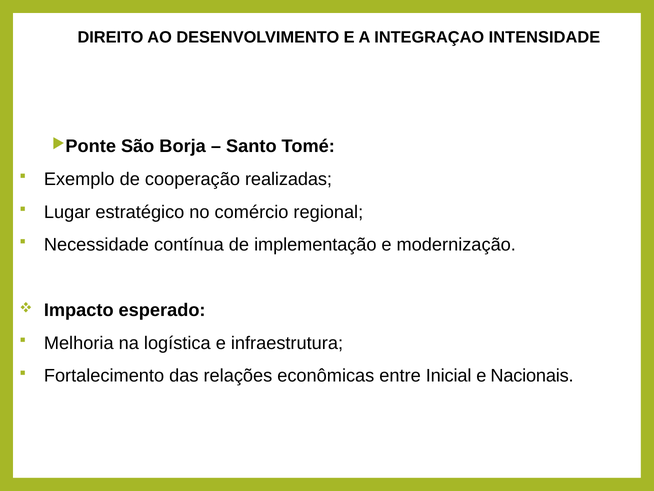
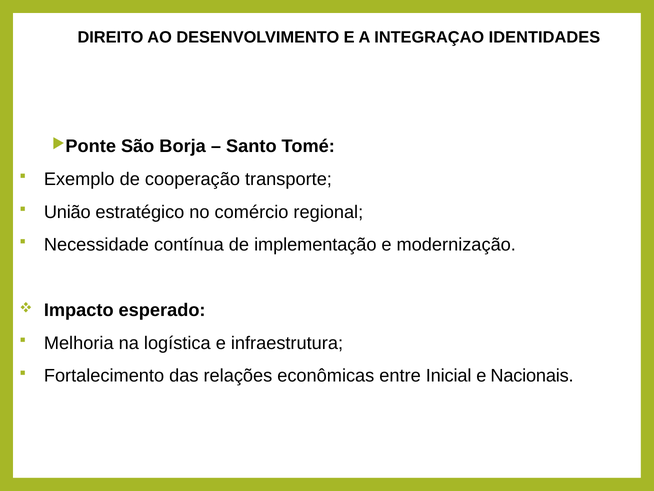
INTENSIDADE: INTENSIDADE -> IDENTIDADES
realizadas: realizadas -> transporte
Lugar: Lugar -> União
